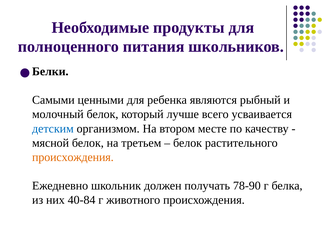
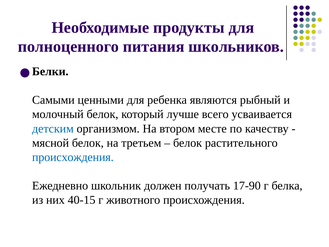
происхождения at (73, 157) colour: orange -> blue
78-90: 78-90 -> 17-90
40-84: 40-84 -> 40-15
